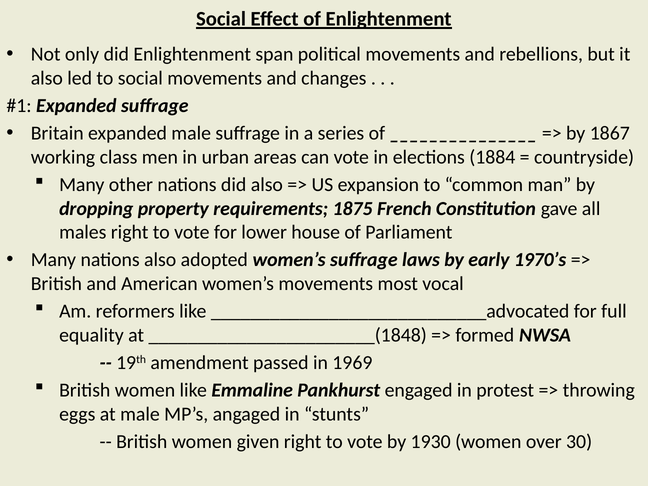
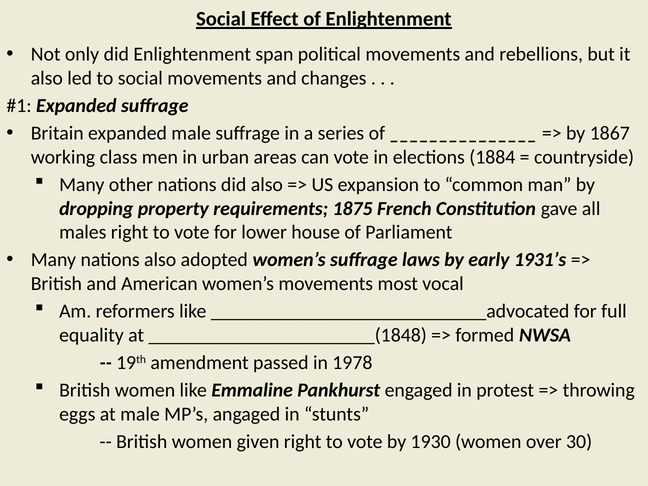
1970’s: 1970’s -> 1931’s
1969: 1969 -> 1978
